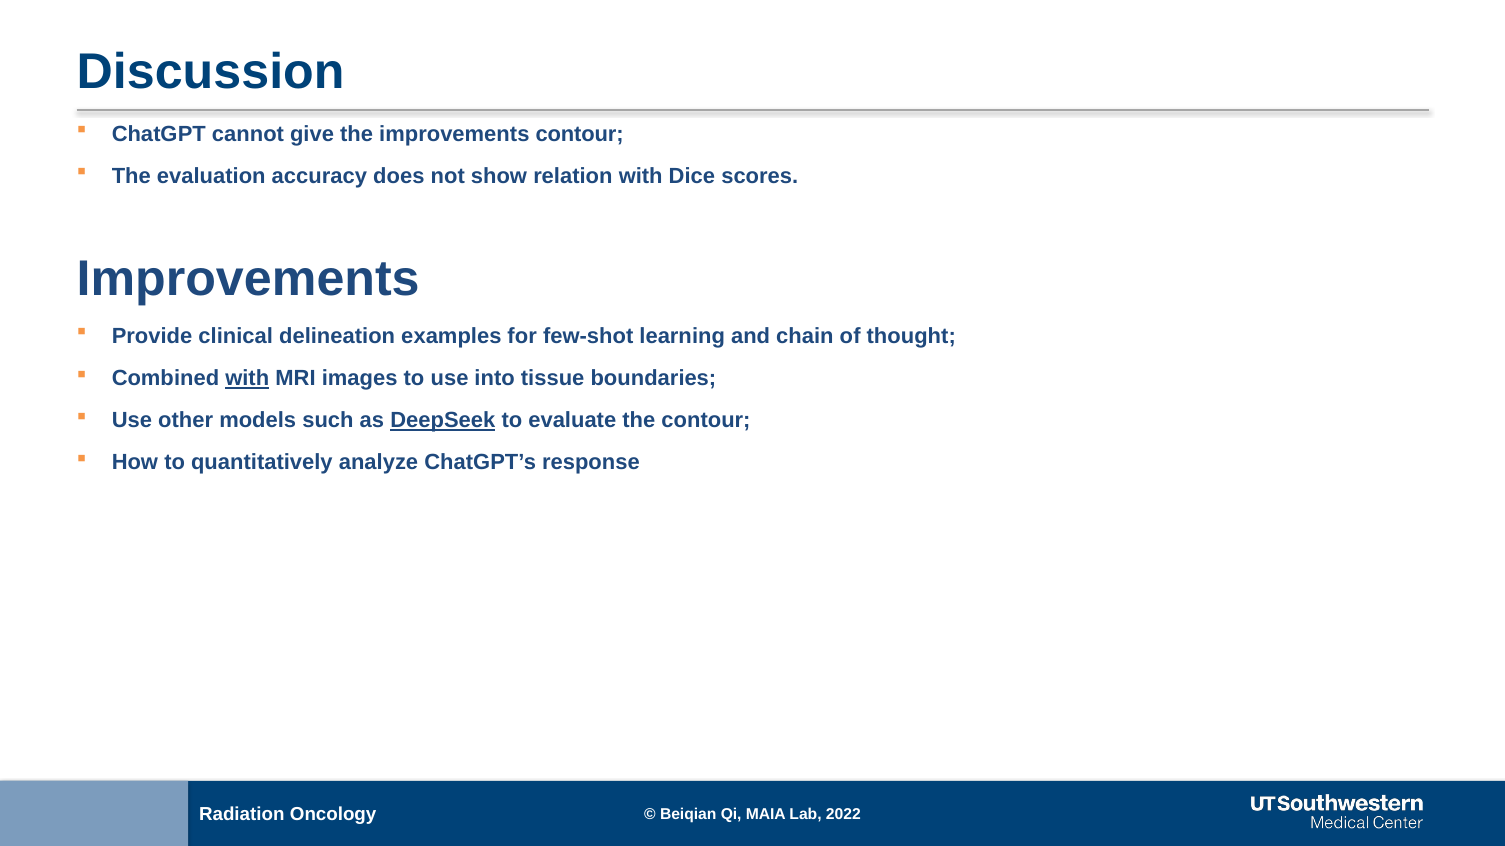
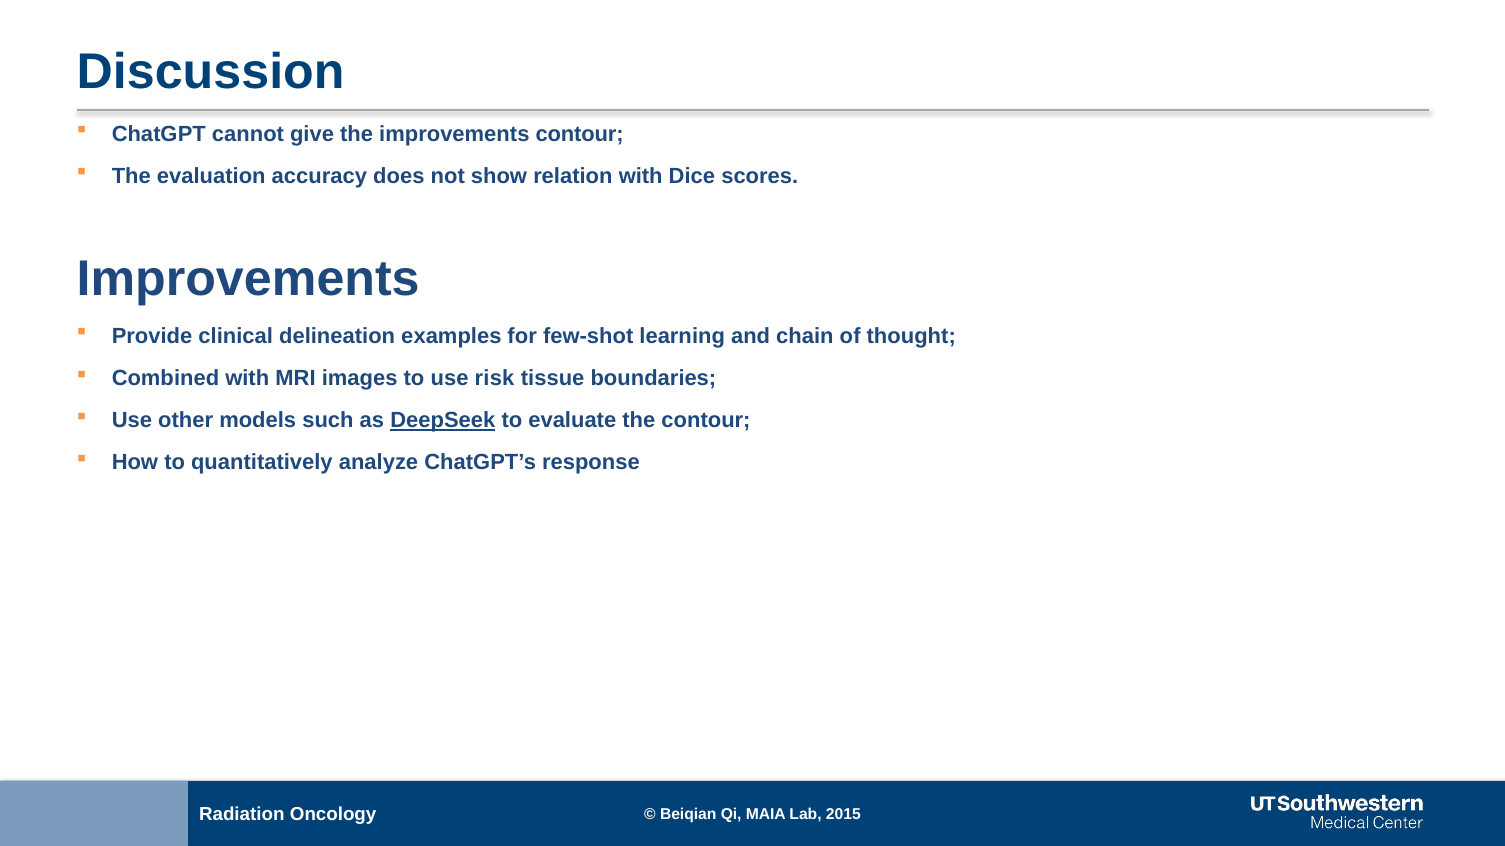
with at (247, 379) underline: present -> none
into: into -> risk
2022: 2022 -> 2015
